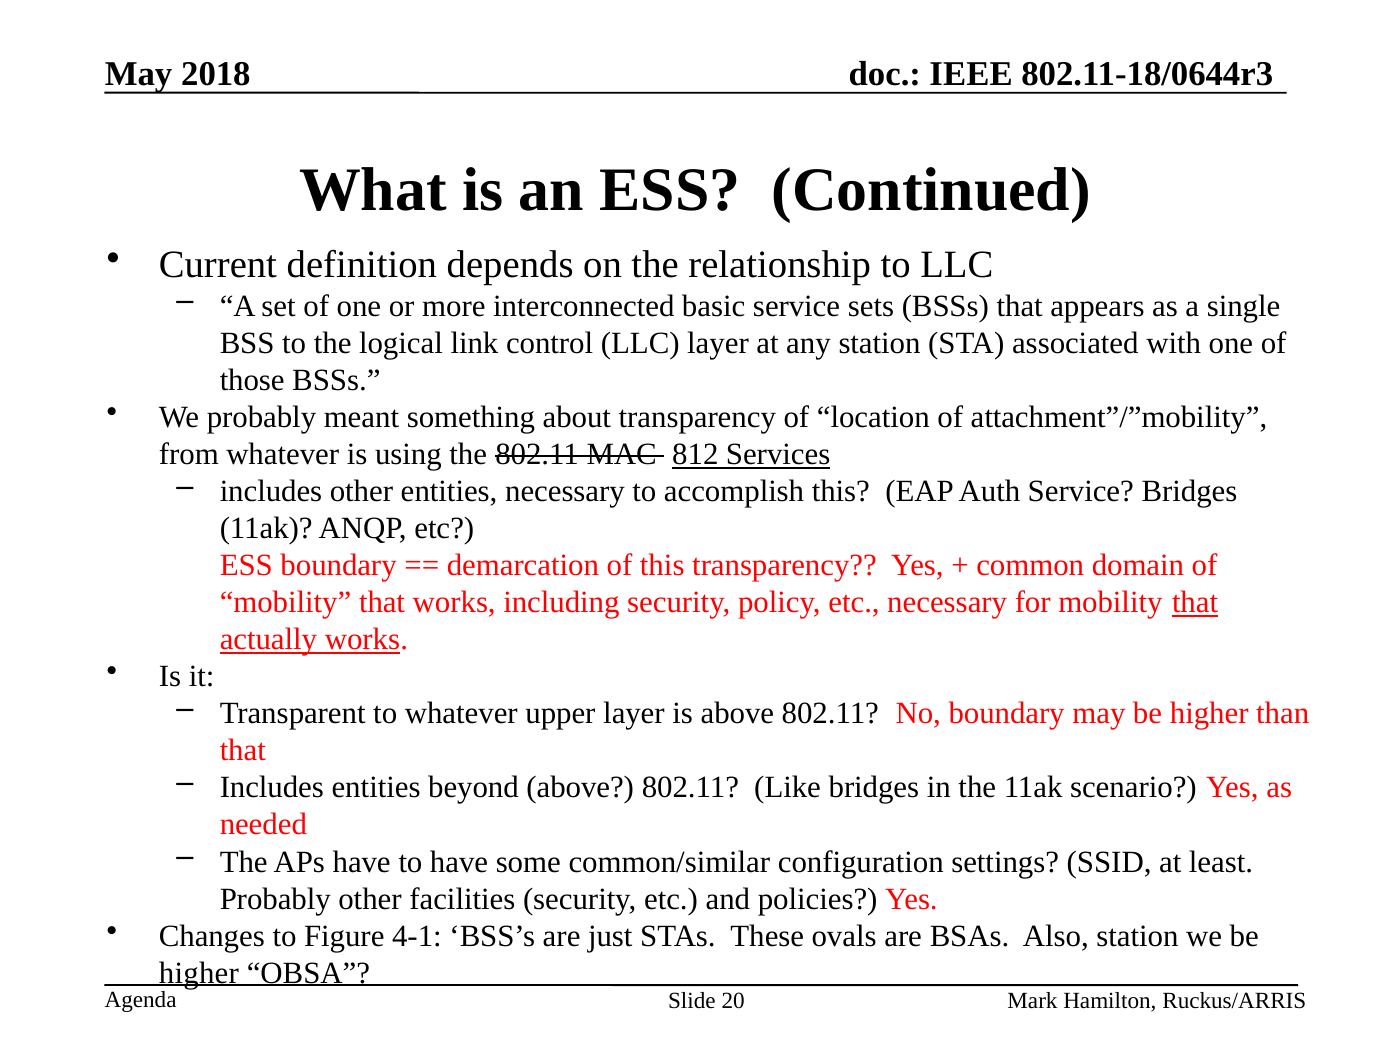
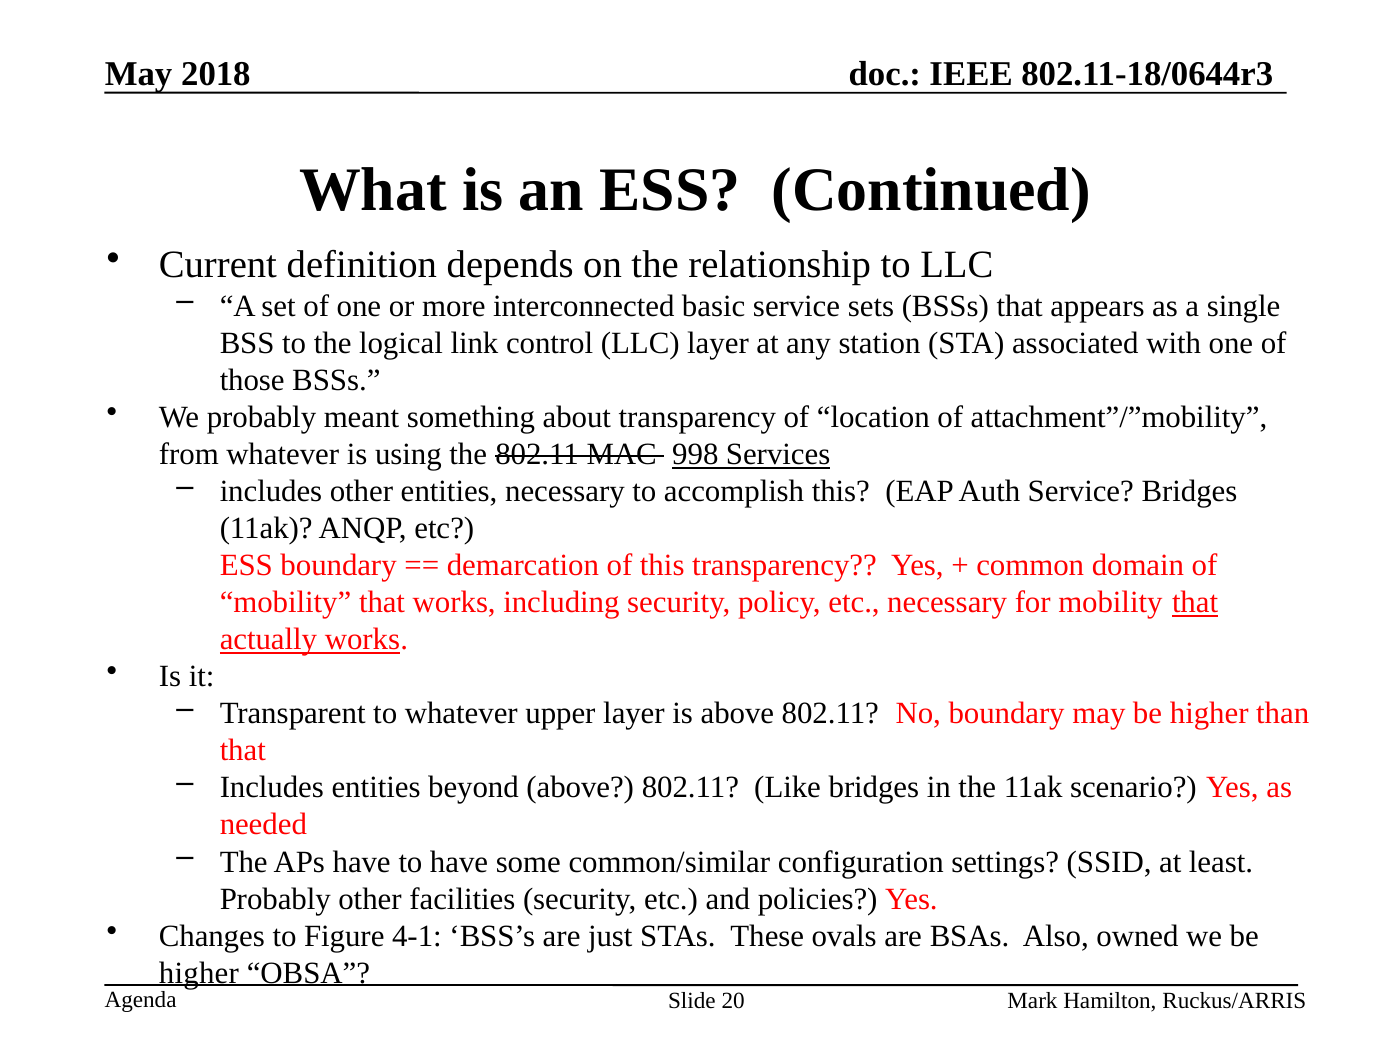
812: 812 -> 998
Also station: station -> owned
